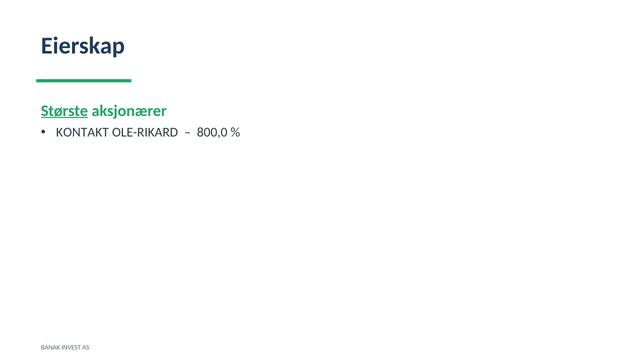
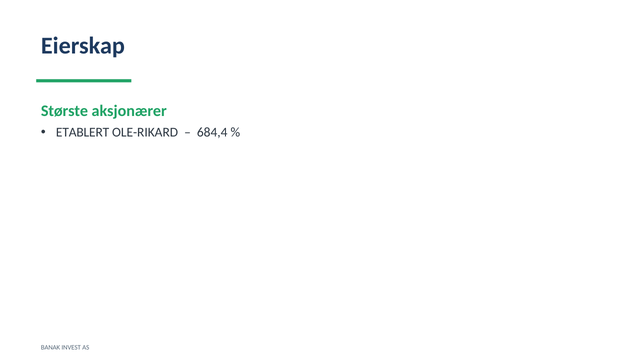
Største underline: present -> none
KONTAKT: KONTAKT -> ETABLERT
800,0: 800,0 -> 684,4
